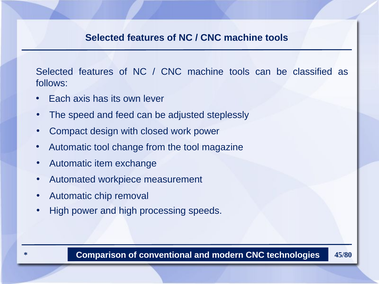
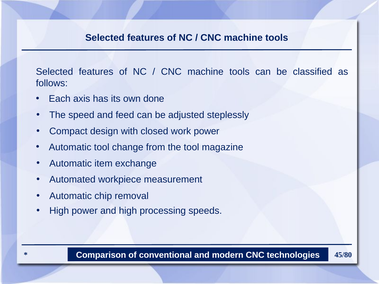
lever: lever -> done
